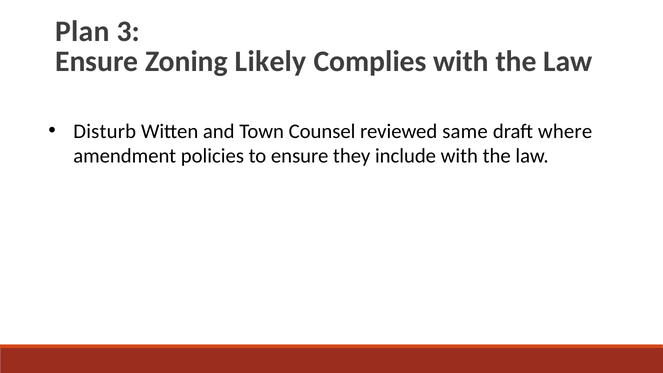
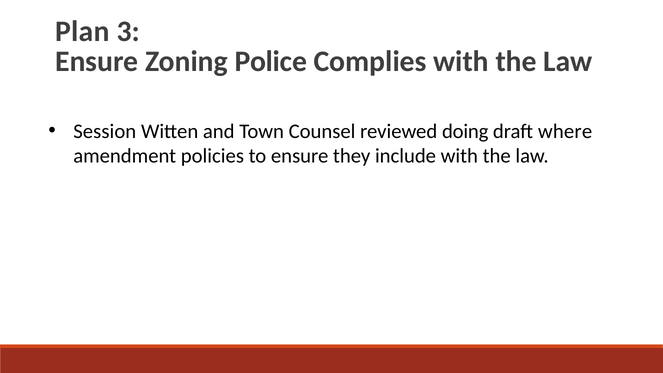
Likely: Likely -> Police
Disturb: Disturb -> Session
same: same -> doing
